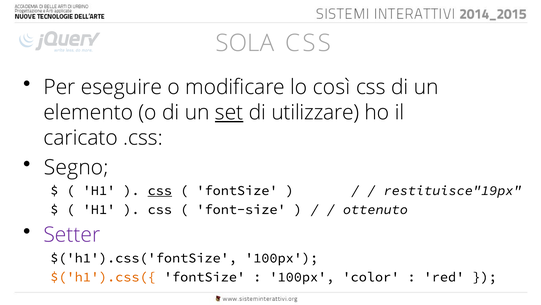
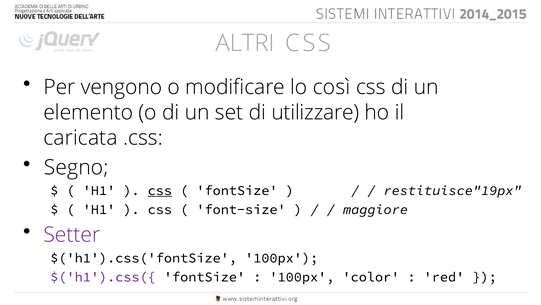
SOLA: SOLA -> ALTRI
eseguire: eseguire -> vengono
set underline: present -> none
caricato: caricato -> caricata
ottenuto: ottenuto -> maggiore
$('h1').css({ colour: orange -> purple
